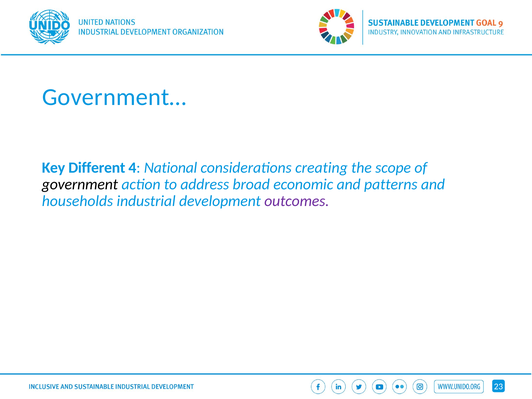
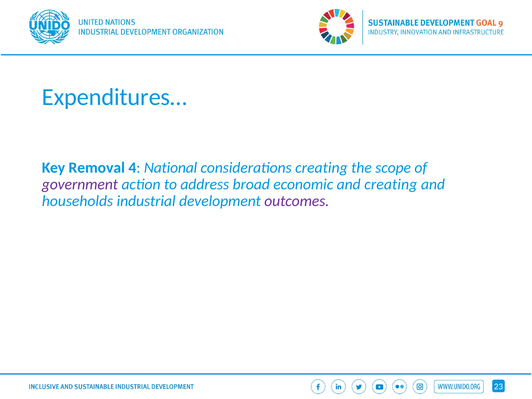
Government…: Government… -> Expenditures…
Different: Different -> Removal
government colour: black -> purple
and patterns: patterns -> creating
